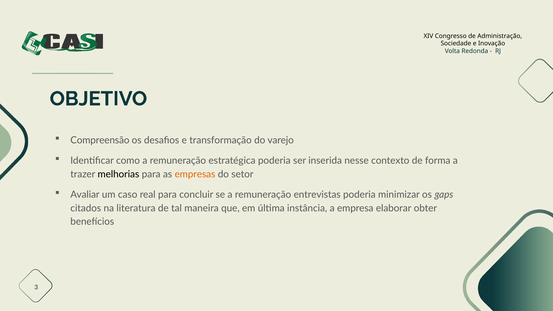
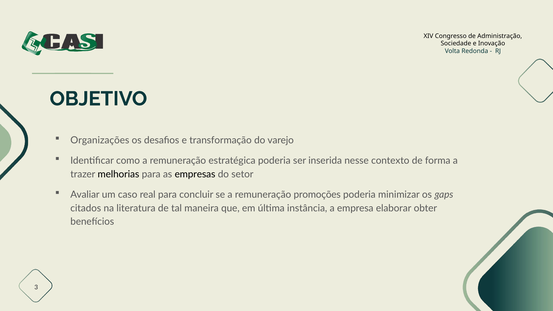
Compreensão: Compreensão -> Organizações
empresas colour: orange -> black
entrevistas: entrevistas -> promoções
